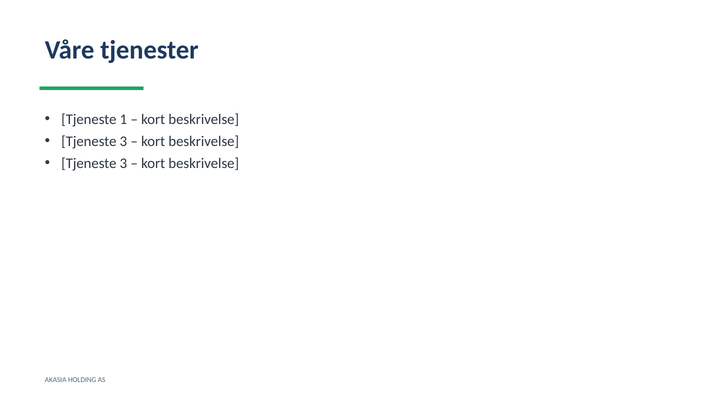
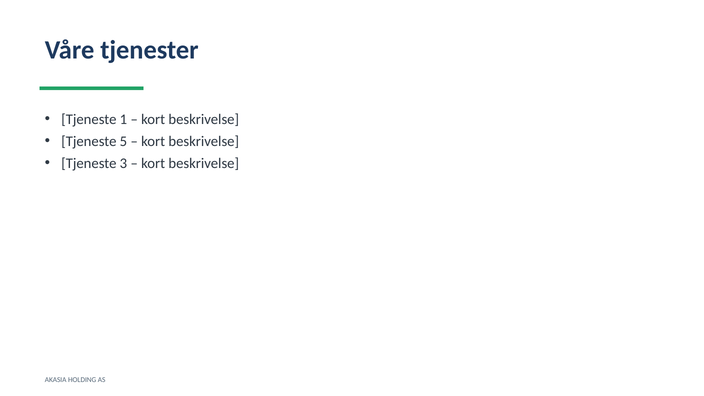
3 at (123, 141): 3 -> 5
